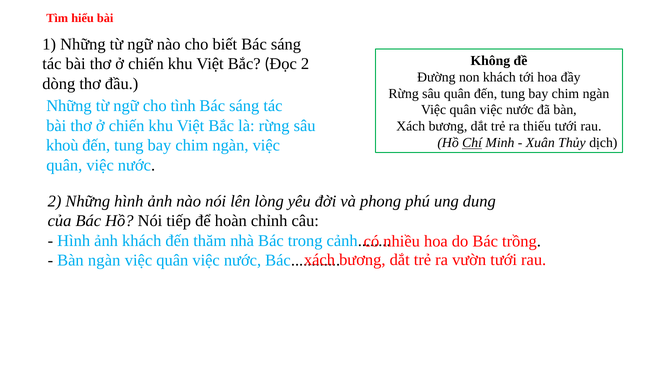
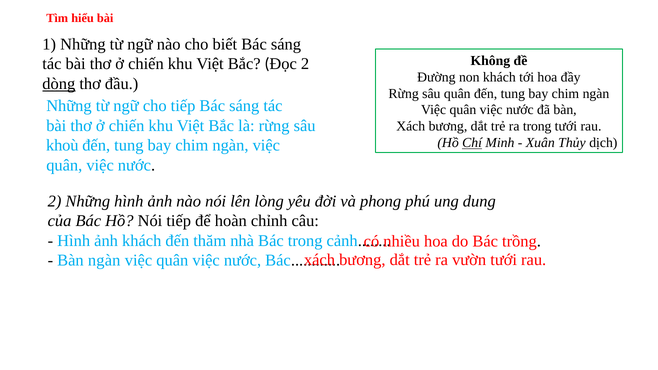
dòng underline: none -> present
cho tình: tình -> tiếp
ra thiếu: thiếu -> trong
